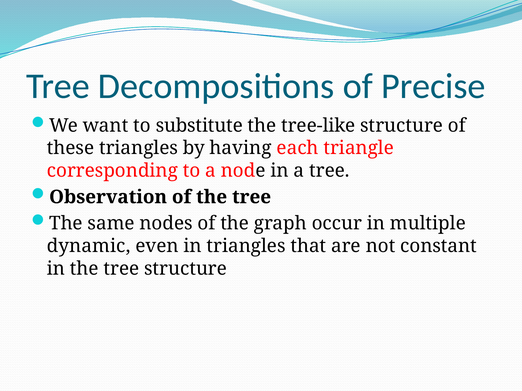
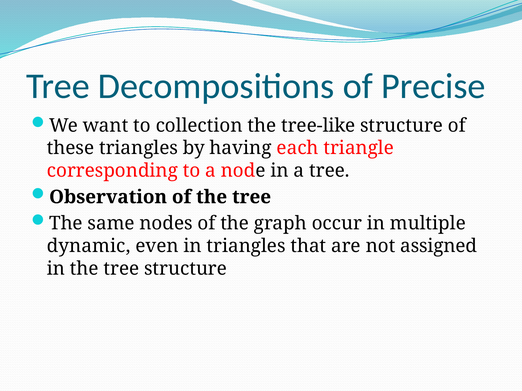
substitute: substitute -> collection
constant: constant -> assigned
